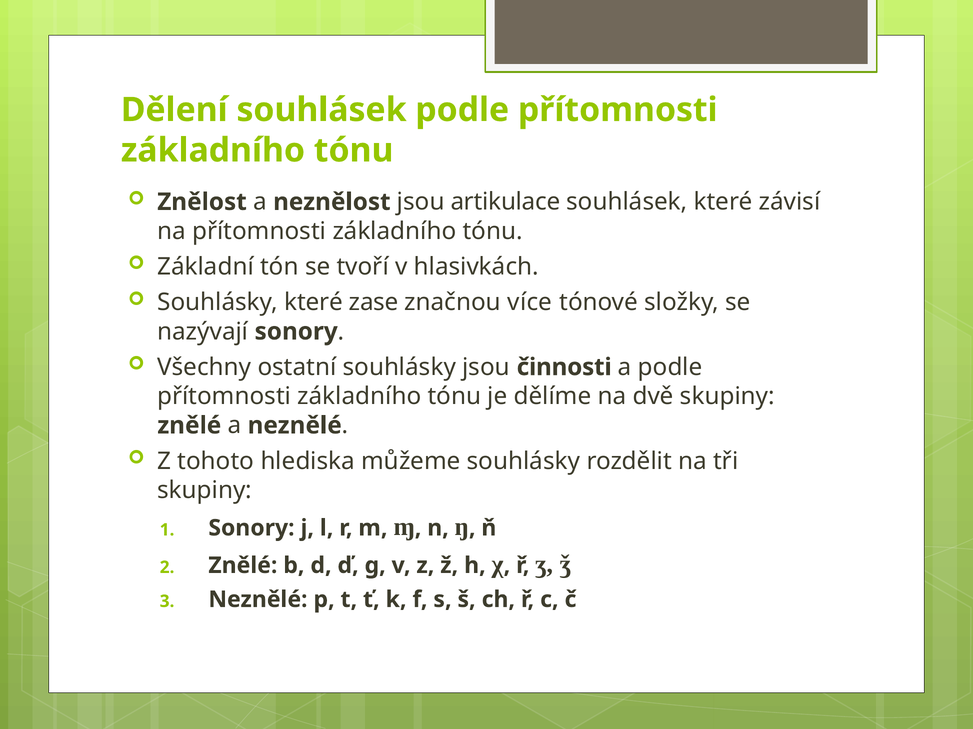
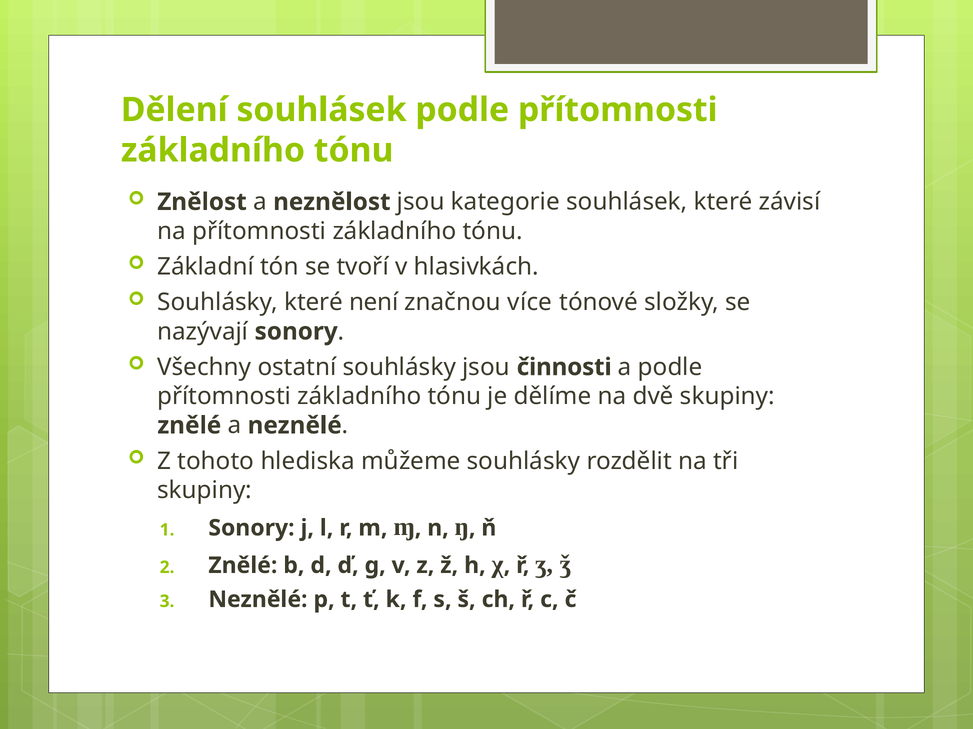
artikulace: artikulace -> kategorie
zase: zase -> není
